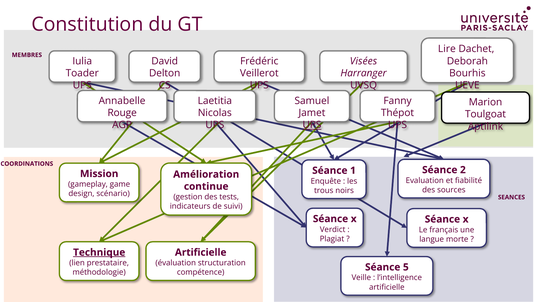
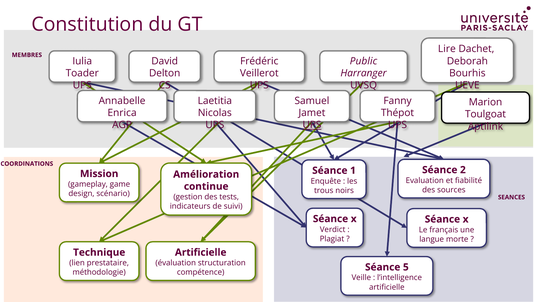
Visées: Visées -> Public
Rouge: Rouge -> Enrica
Technique underline: present -> none
